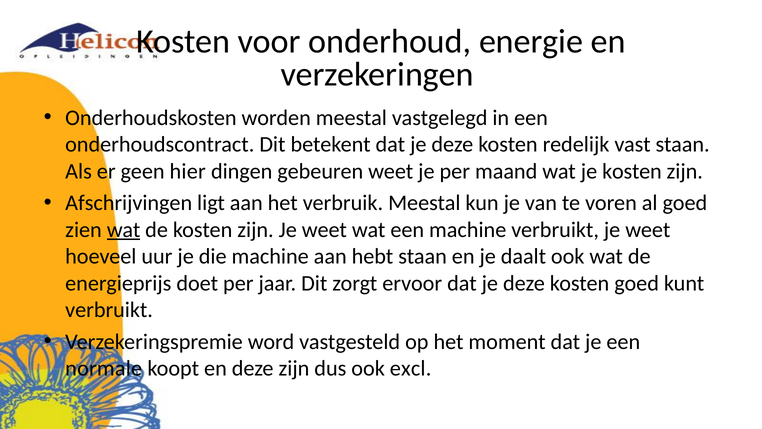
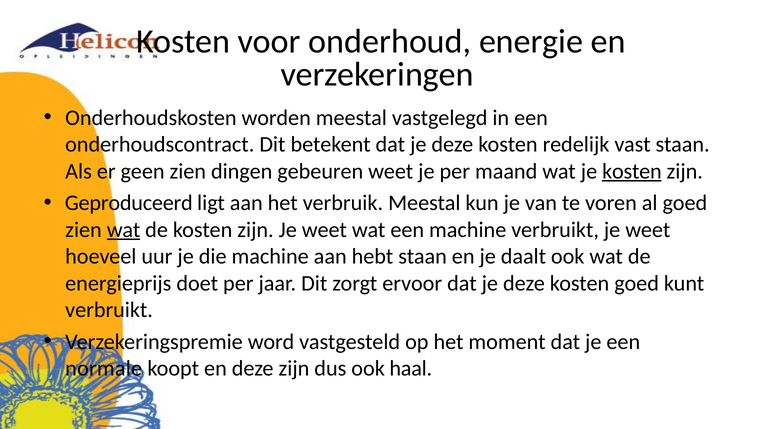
geen hier: hier -> zien
kosten at (632, 171) underline: none -> present
Afschrijvingen: Afschrijvingen -> Geproduceerd
excl: excl -> haal
